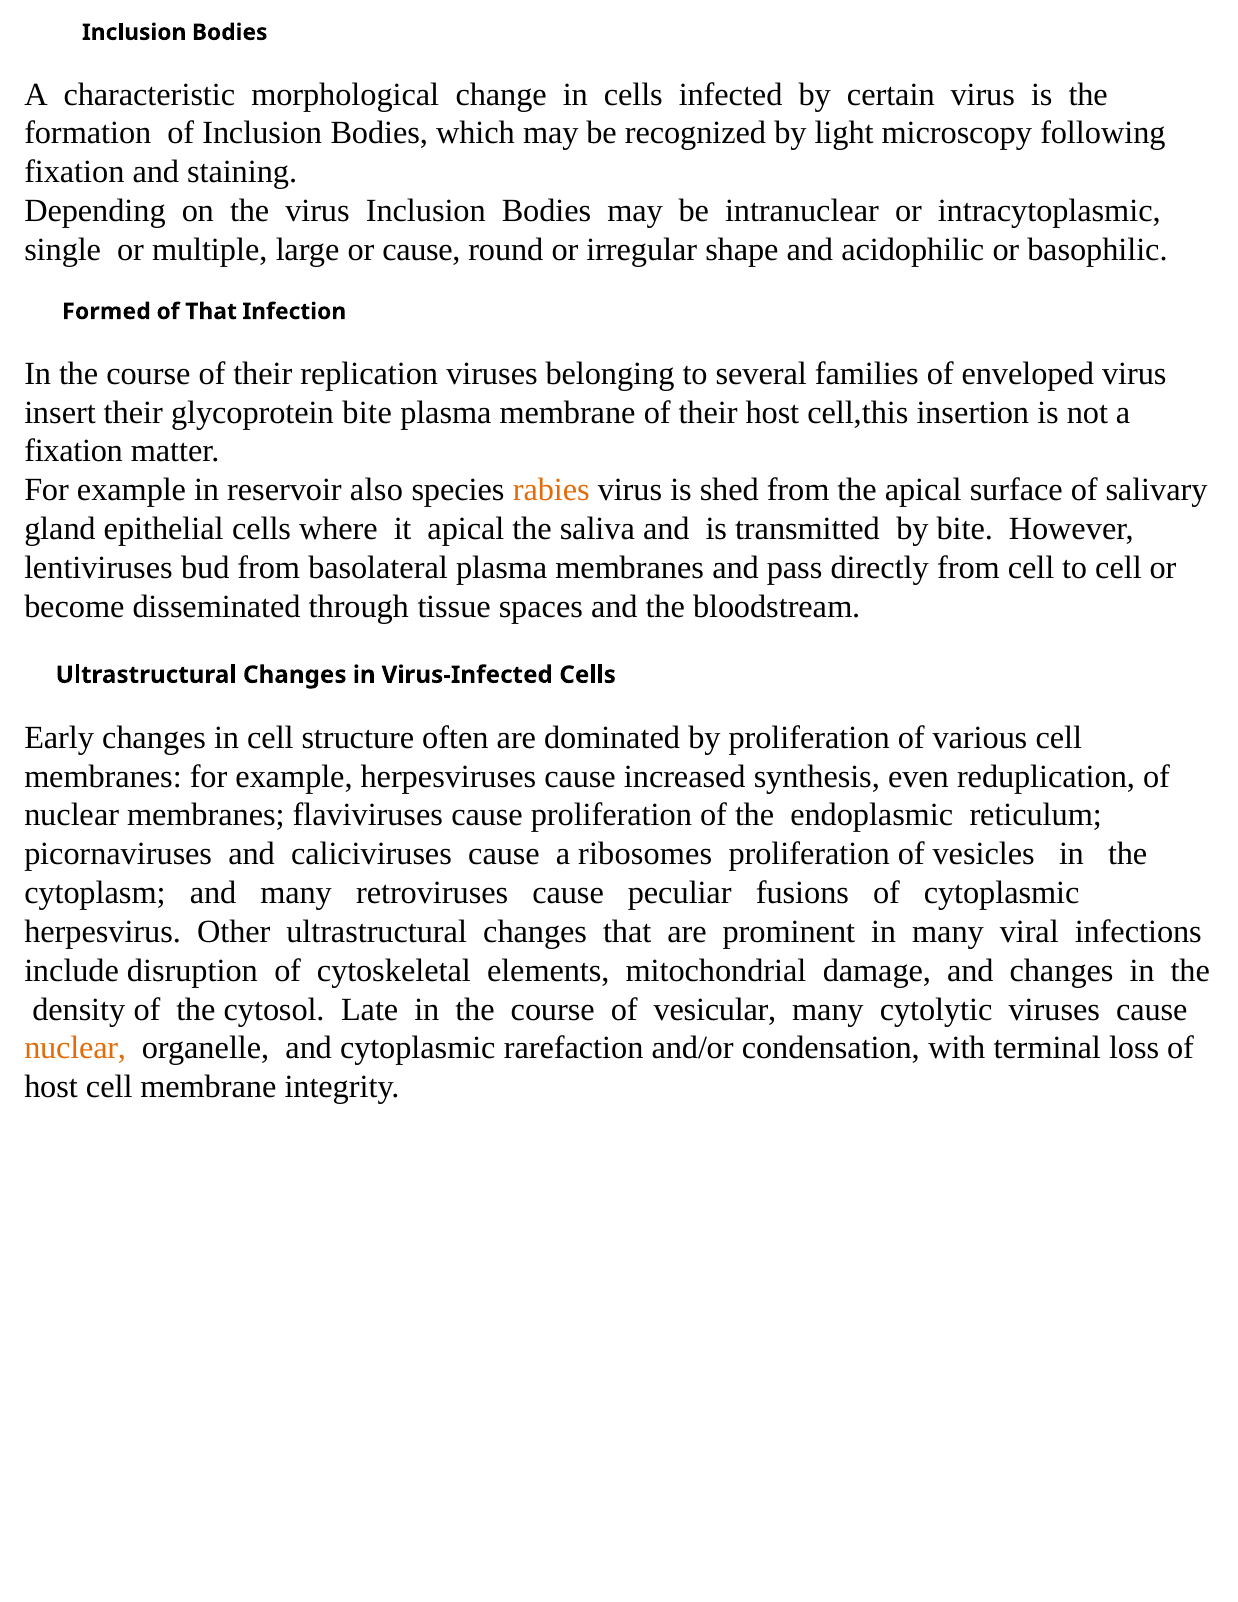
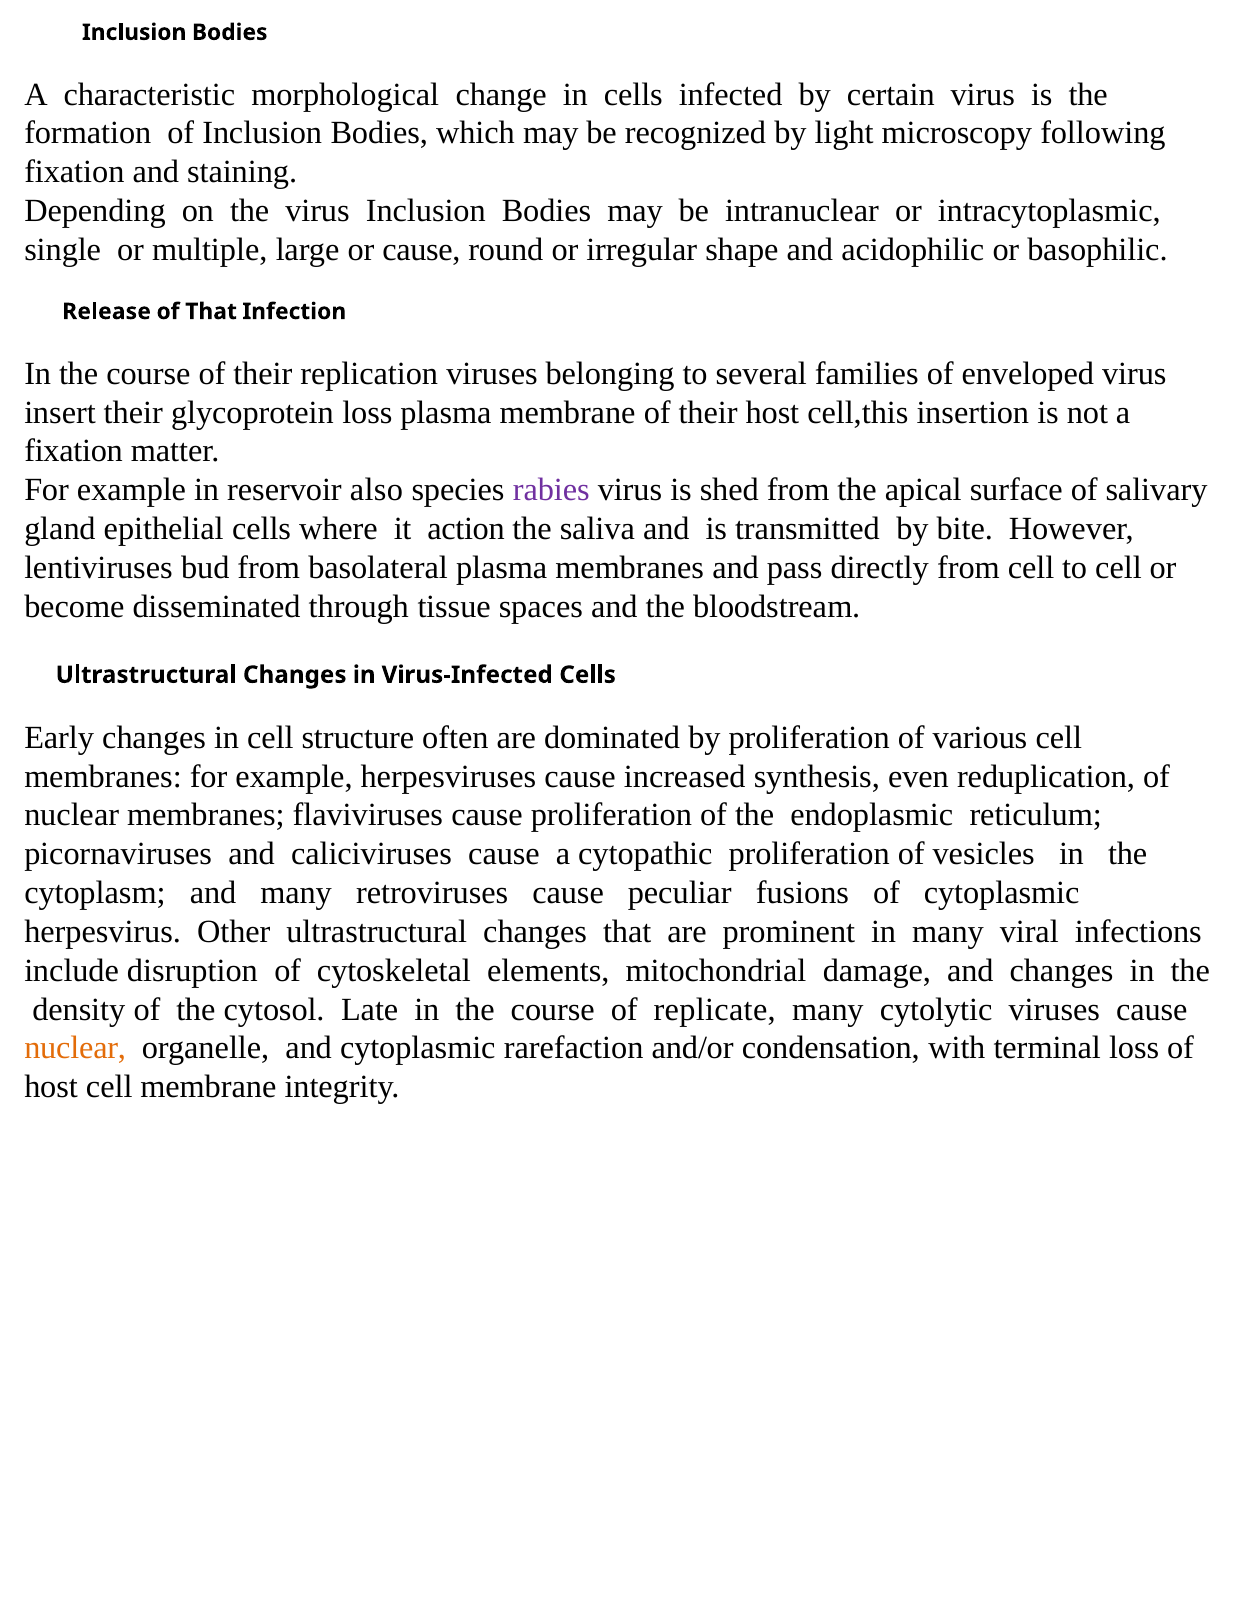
Formed: Formed -> Release
glycoprotein bite: bite -> loss
rabies colour: orange -> purple
it apical: apical -> action
ribosomes: ribosomes -> cytopathic
vesicular: vesicular -> replicate
